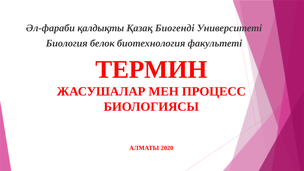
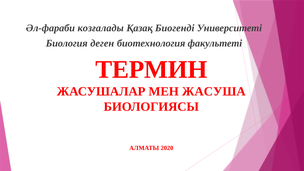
қалдықты: қалдықты -> козғалады
белок: белок -> деген
ПРОЦЕСС: ПРОЦЕСС -> ЖАСУША
